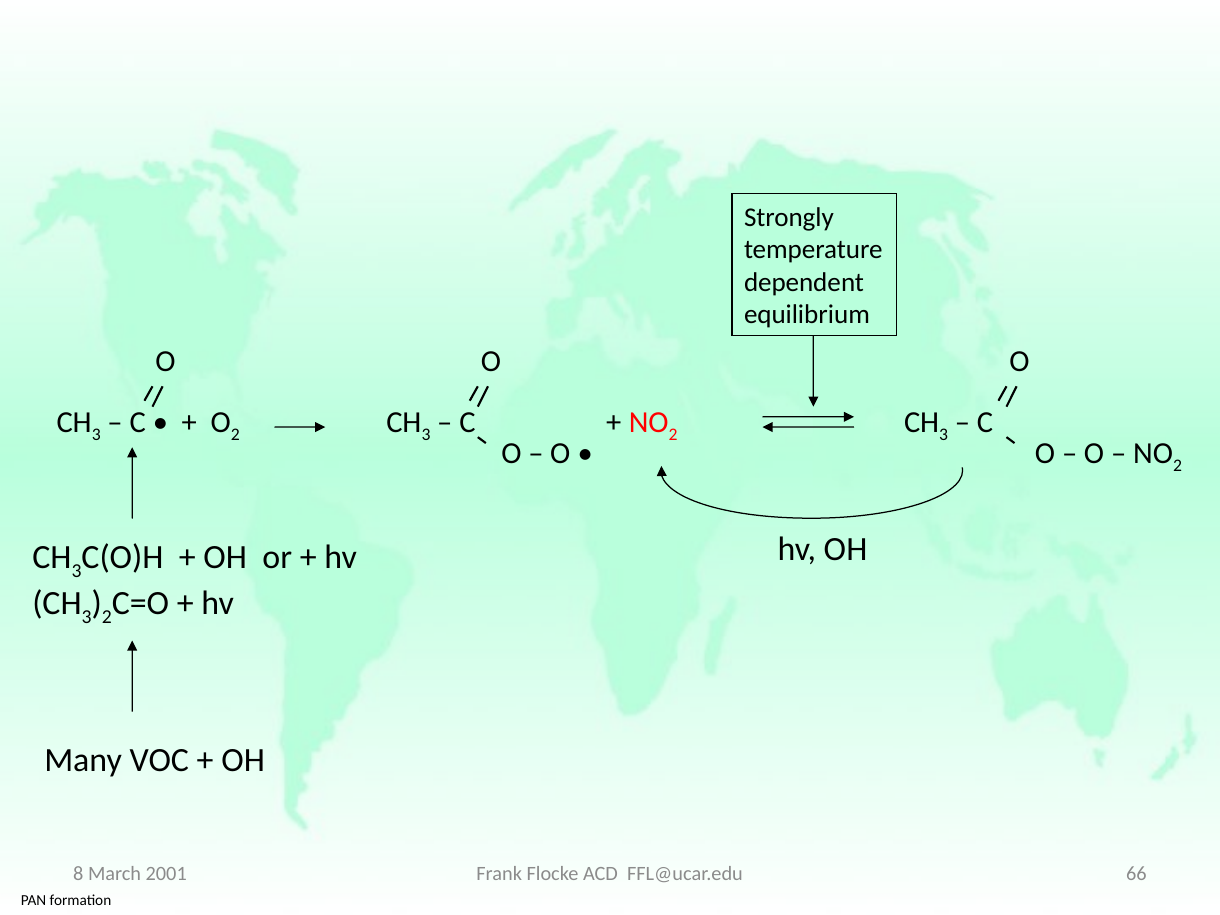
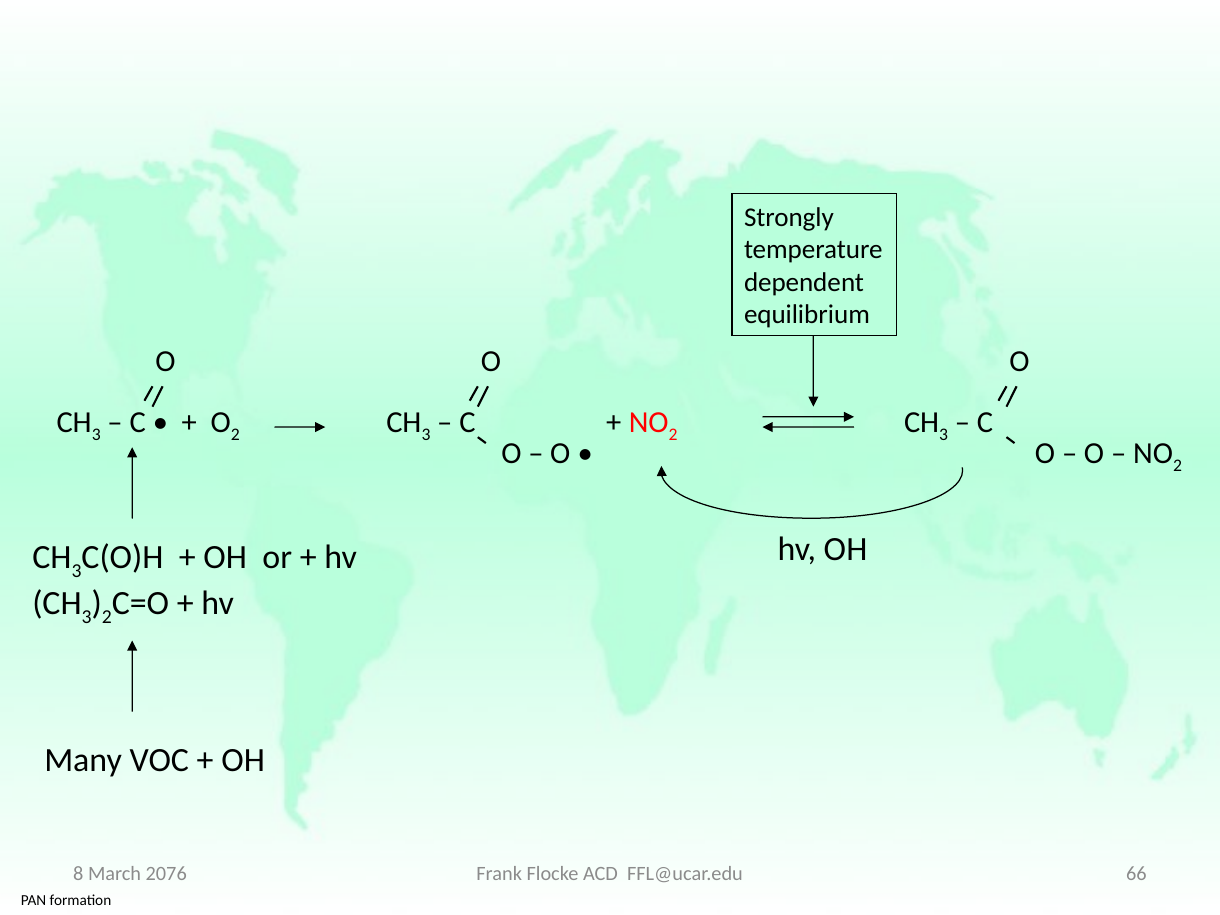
2001: 2001 -> 2076
